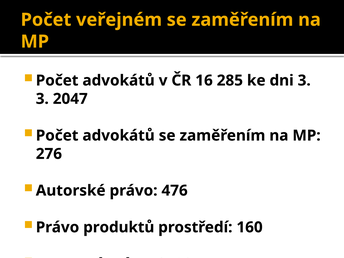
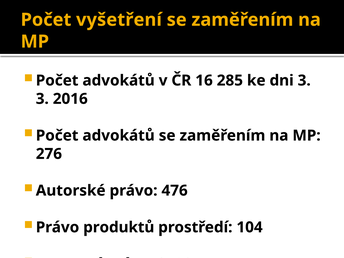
veřejném: veřejném -> vyšetření
2047: 2047 -> 2016
160: 160 -> 104
